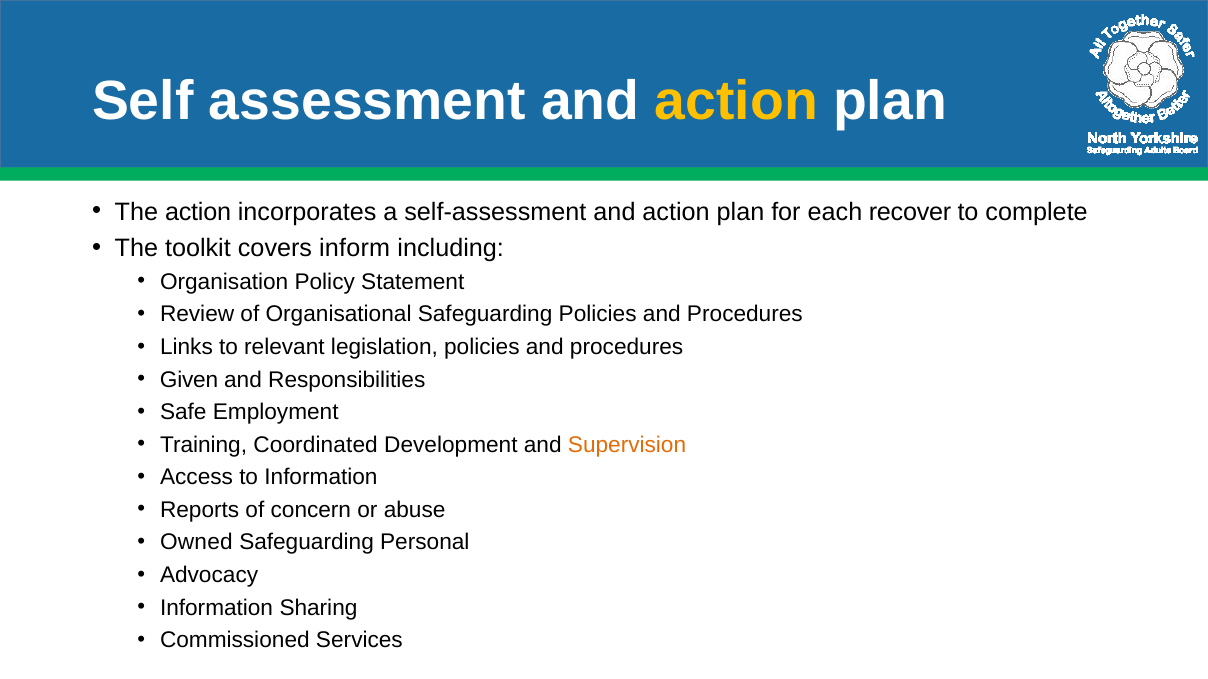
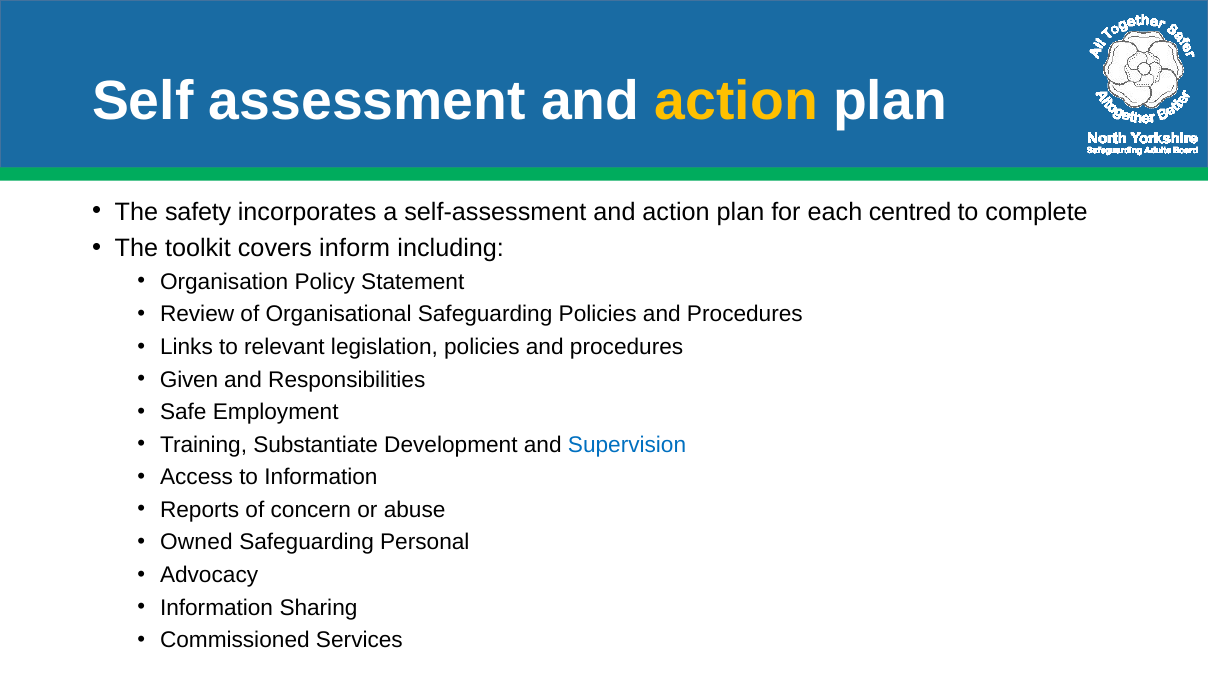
The action: action -> safety
recover: recover -> centred
Coordinated: Coordinated -> Substantiate
Supervision colour: orange -> blue
